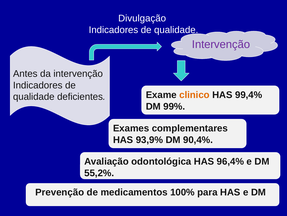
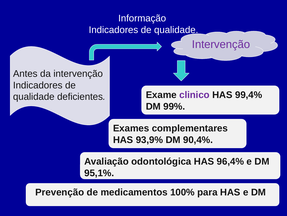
Divulgação: Divulgação -> Informação
clinico colour: orange -> purple
55,2%: 55,2% -> 95,1%
